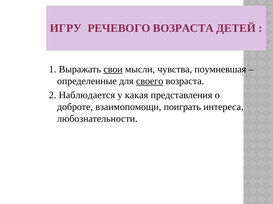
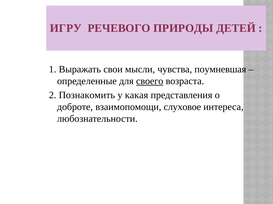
РЕЧЕВОГО ВОЗРАСТА: ВОЗРАСТА -> ПРИРОДЫ
свои underline: present -> none
Наблюдается: Наблюдается -> Познакомить
поиграть: поиграть -> слуховое
